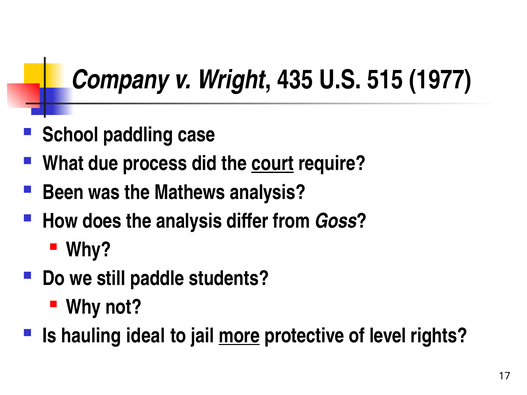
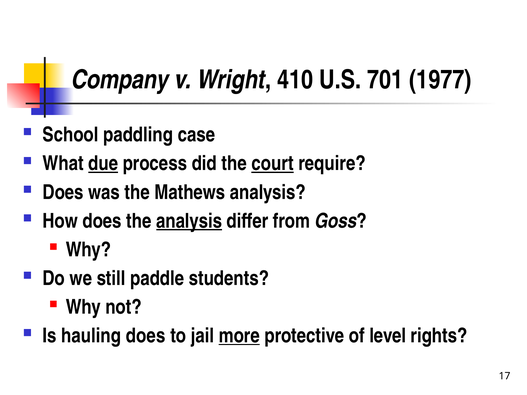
435: 435 -> 410
515: 515 -> 701
due underline: none -> present
Been at (63, 192): Been -> Does
analysis at (189, 221) underline: none -> present
hauling ideal: ideal -> does
